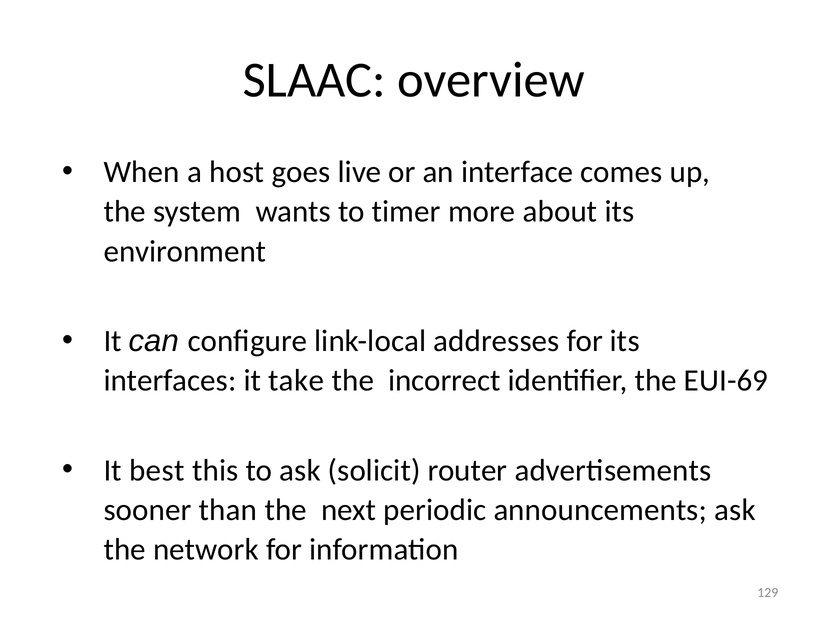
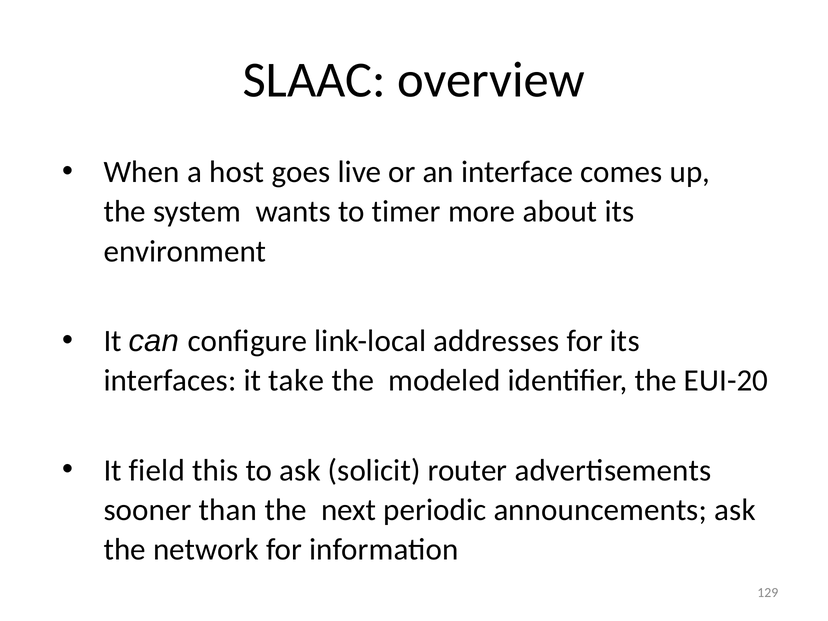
incorrect: incorrect -> modeled
EUI-69: EUI-69 -> EUI-20
best: best -> field
